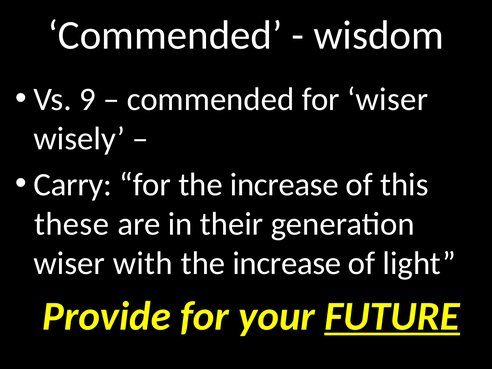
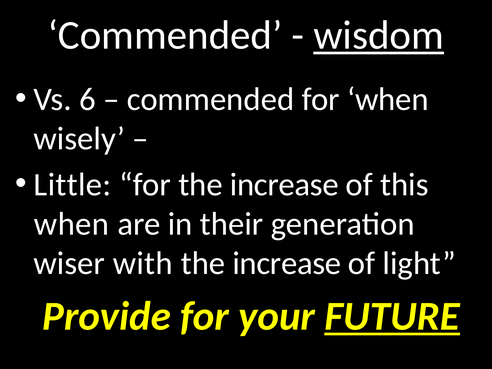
wisdom underline: none -> present
9: 9 -> 6
for wiser: wiser -> when
Carry: Carry -> Little
these at (72, 224): these -> when
